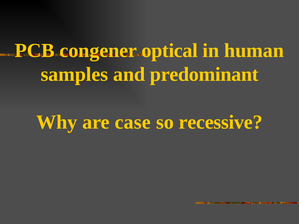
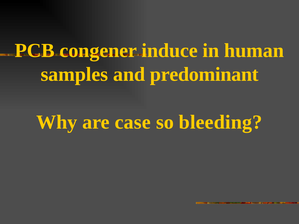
optical: optical -> induce
recessive: recessive -> bleeding
